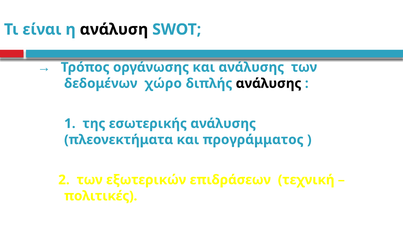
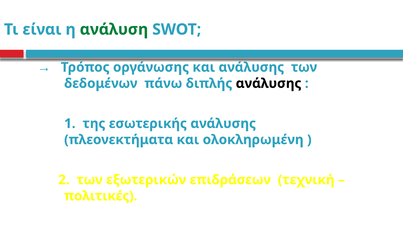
ανάλυση colour: black -> green
χώρο: χώρο -> πάνω
προγράμματος: προγράμματος -> ολοκληρωμένη
